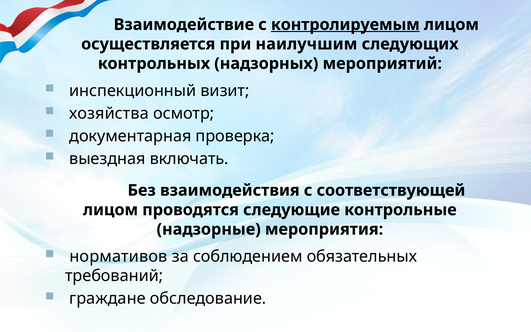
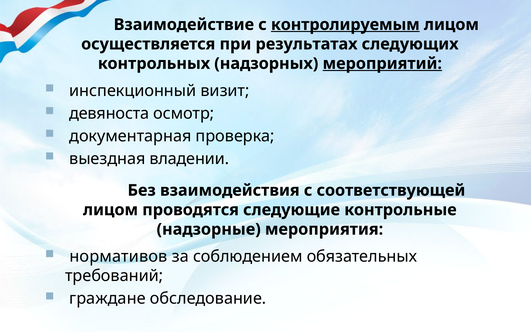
наилучшим: наилучшим -> результатах
мероприятий underline: none -> present
хозяйства: хозяйства -> девяноста
включать: включать -> владении
